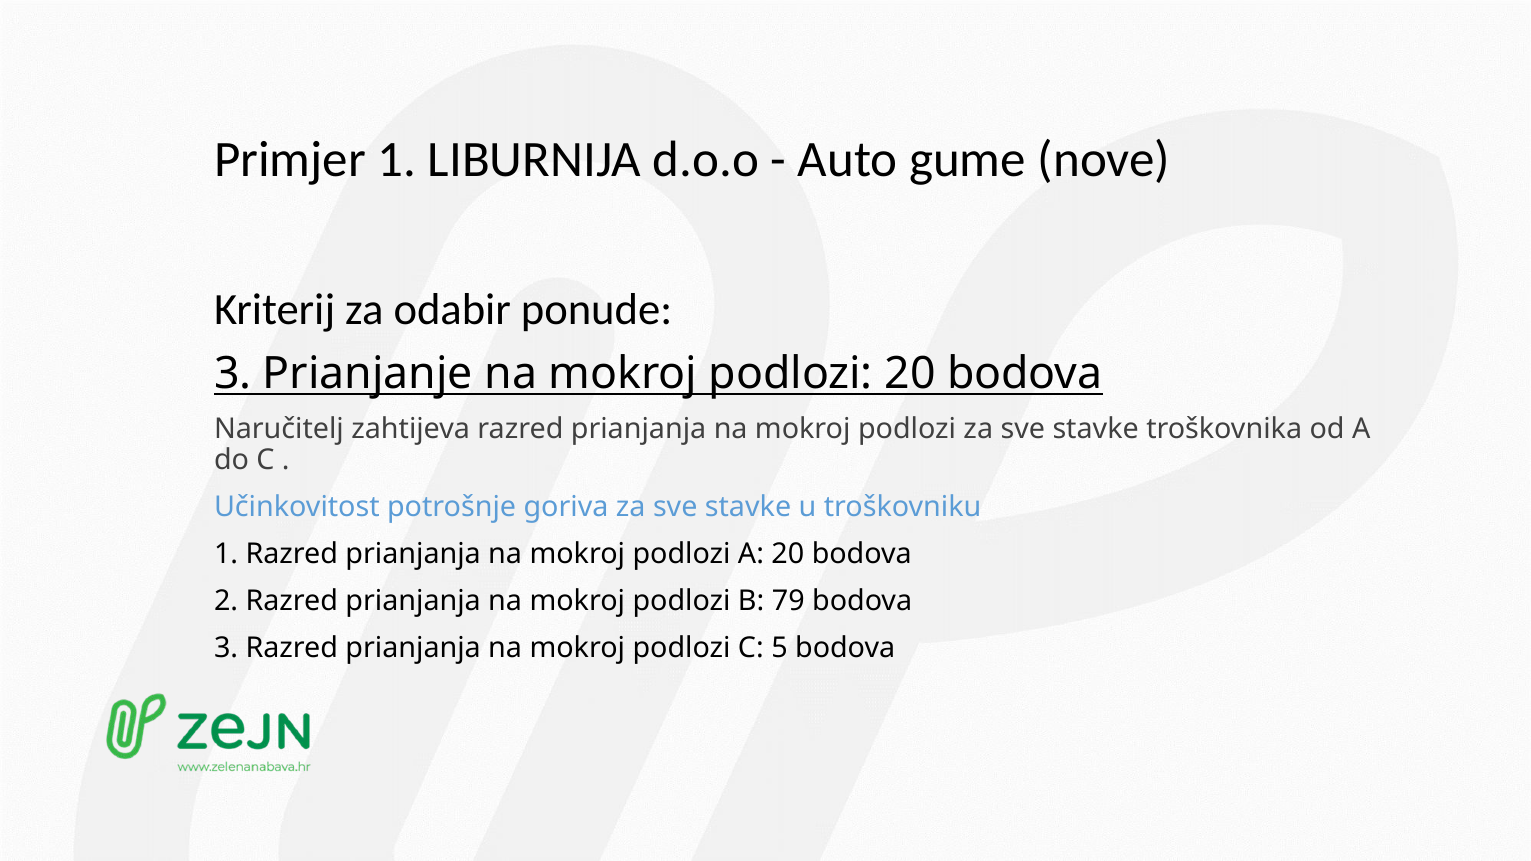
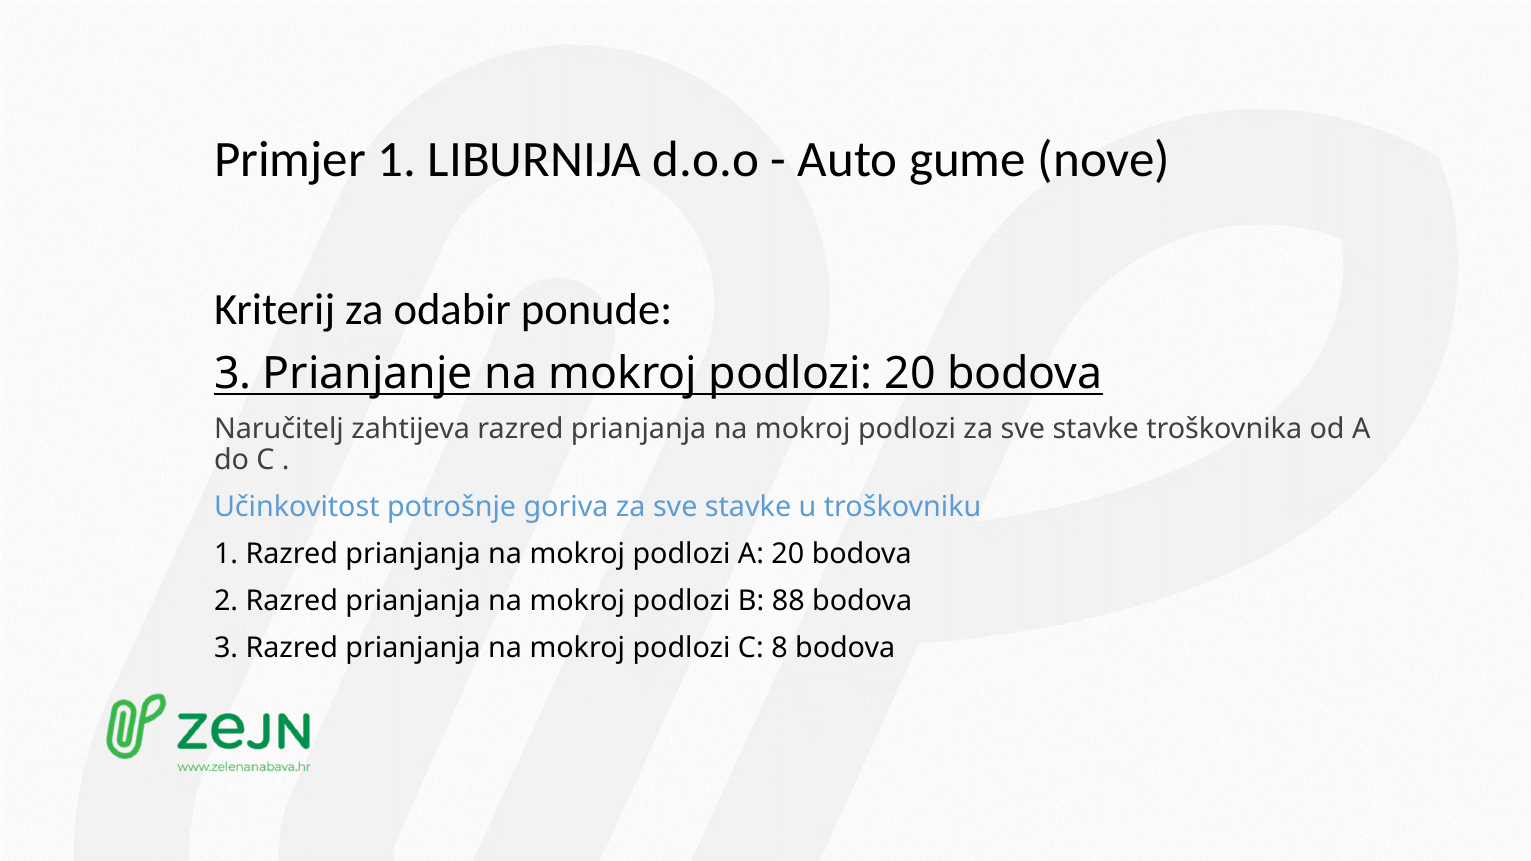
79: 79 -> 88
5: 5 -> 8
